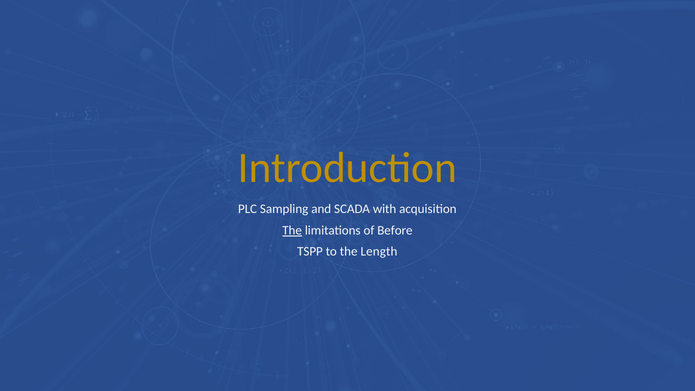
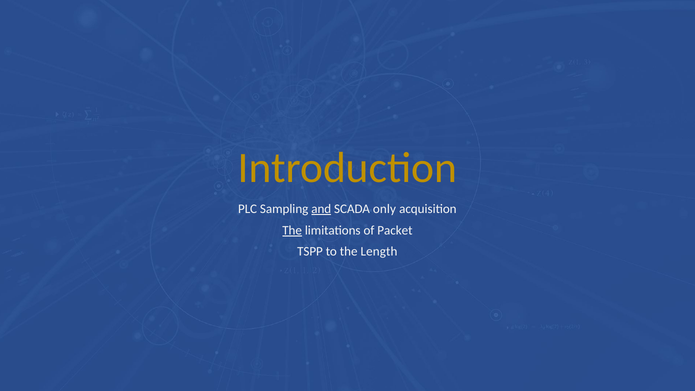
and underline: none -> present
with: with -> only
Before: Before -> Packet
